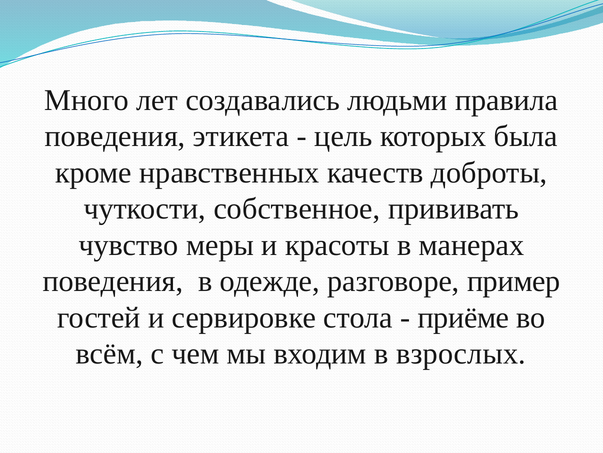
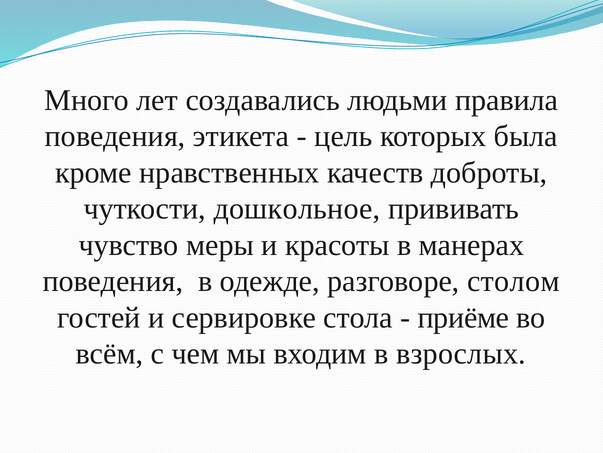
собственное: собственное -> дошкольное
пример: пример -> столом
